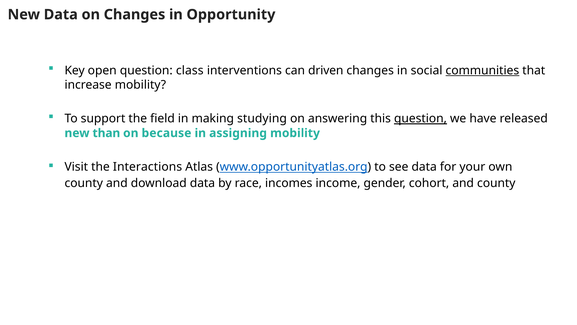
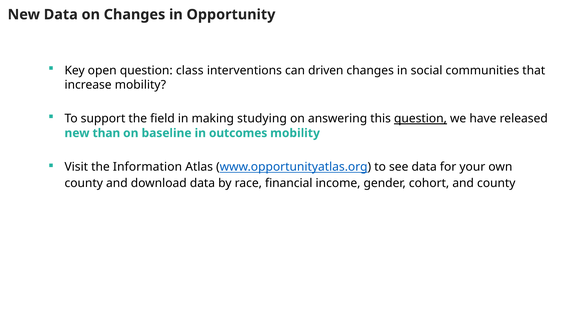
communities underline: present -> none
because: because -> baseline
assigning: assigning -> outcomes
Interactions: Interactions -> Information
incomes: incomes -> financial
